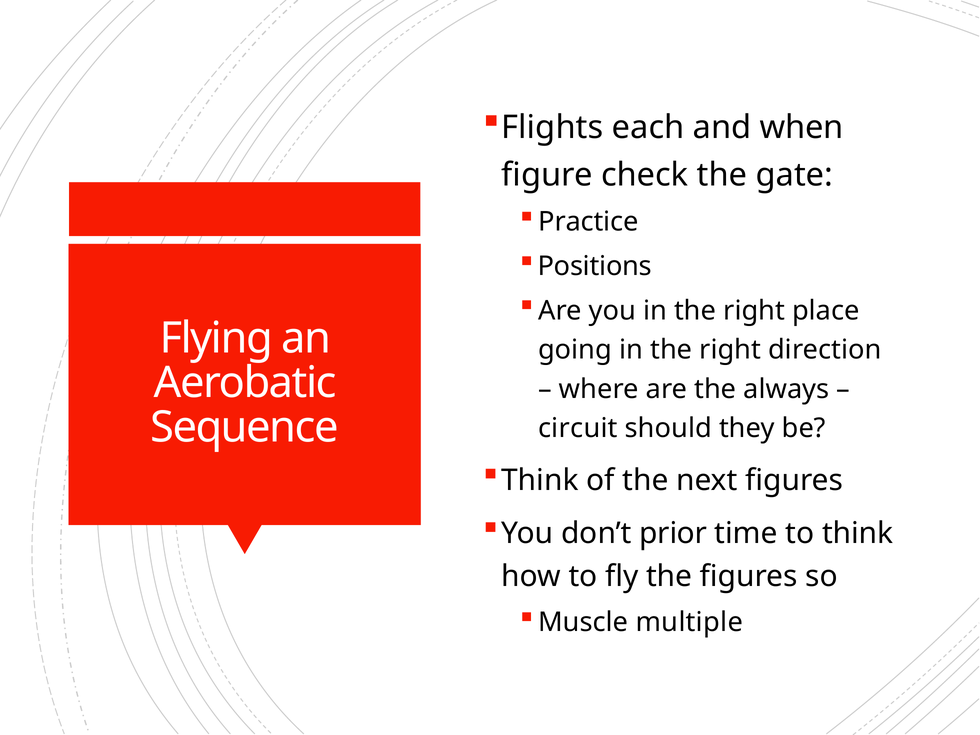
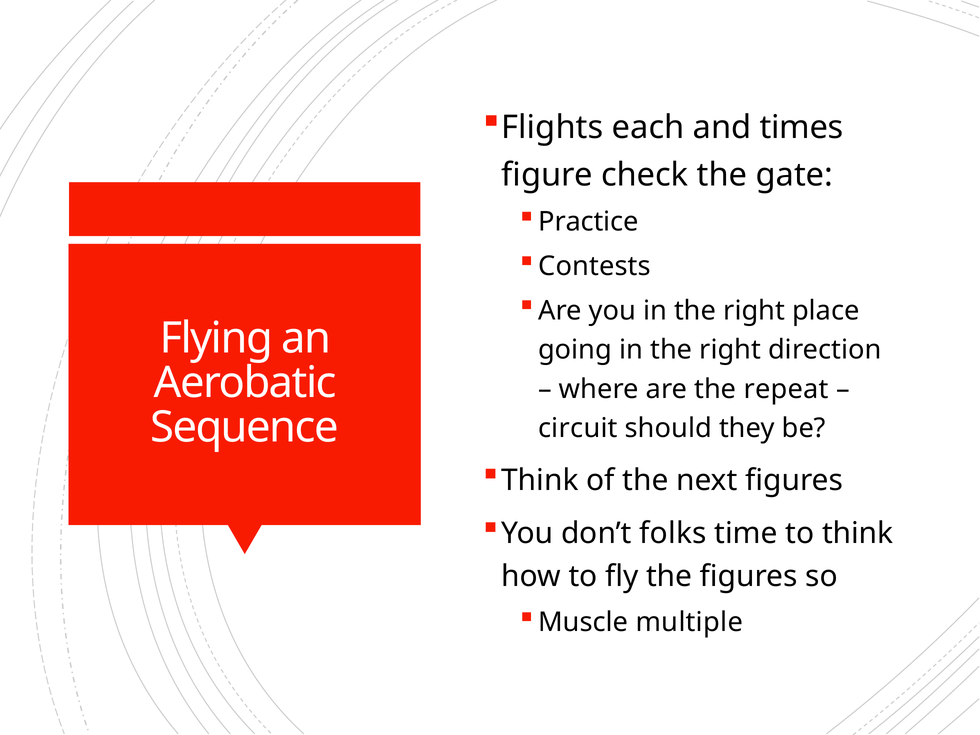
when: when -> times
Positions: Positions -> Contests
always: always -> repeat
prior: prior -> folks
